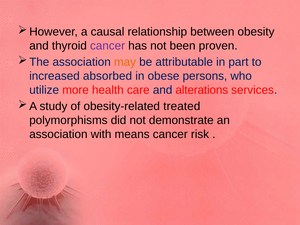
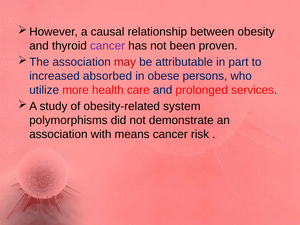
may colour: orange -> red
alterations: alterations -> prolonged
treated: treated -> system
